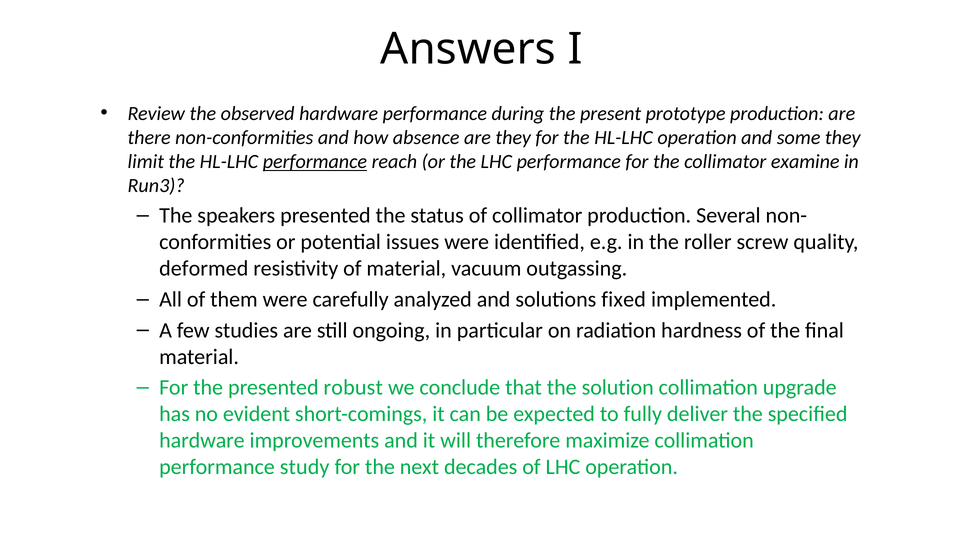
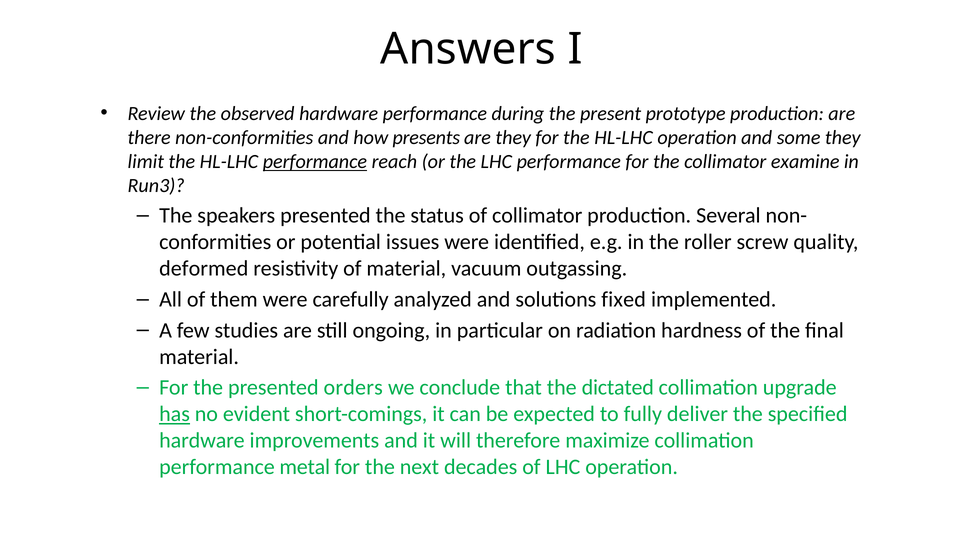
absence: absence -> presents
robust: robust -> orders
solution: solution -> dictated
has underline: none -> present
study: study -> metal
